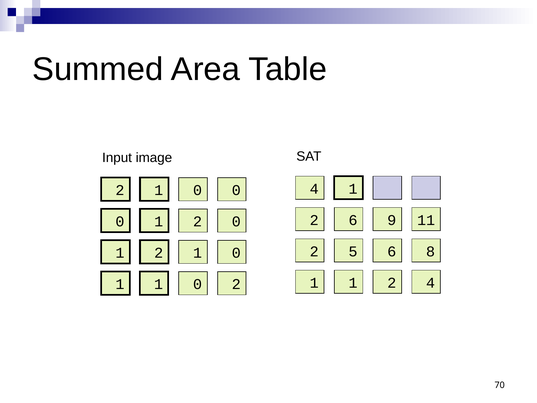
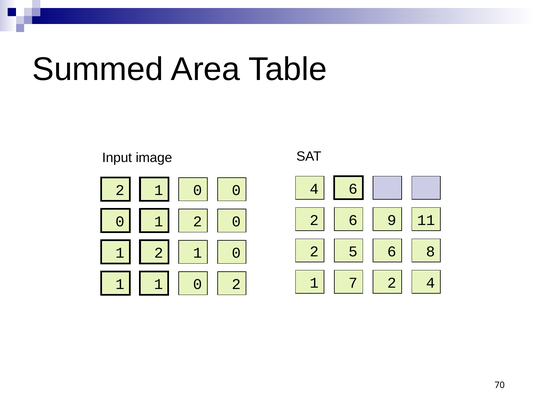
4 1: 1 -> 6
1 at (353, 283): 1 -> 7
